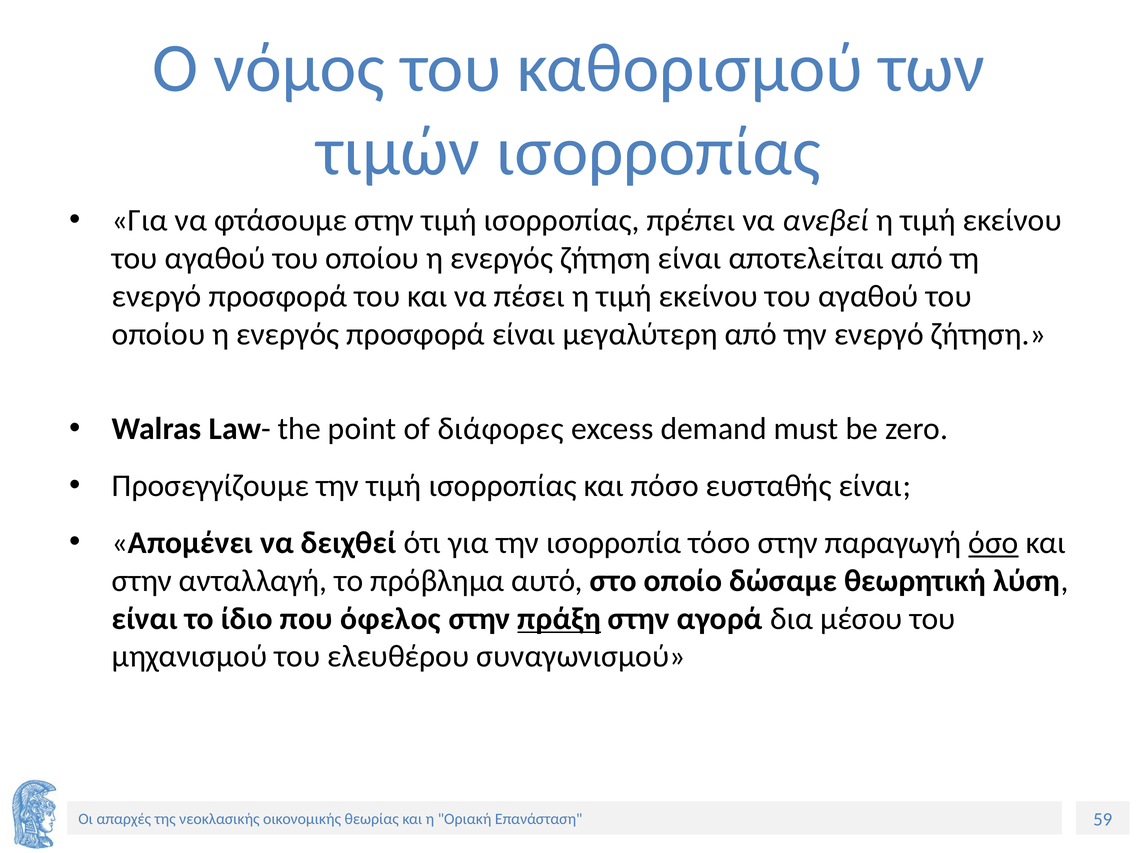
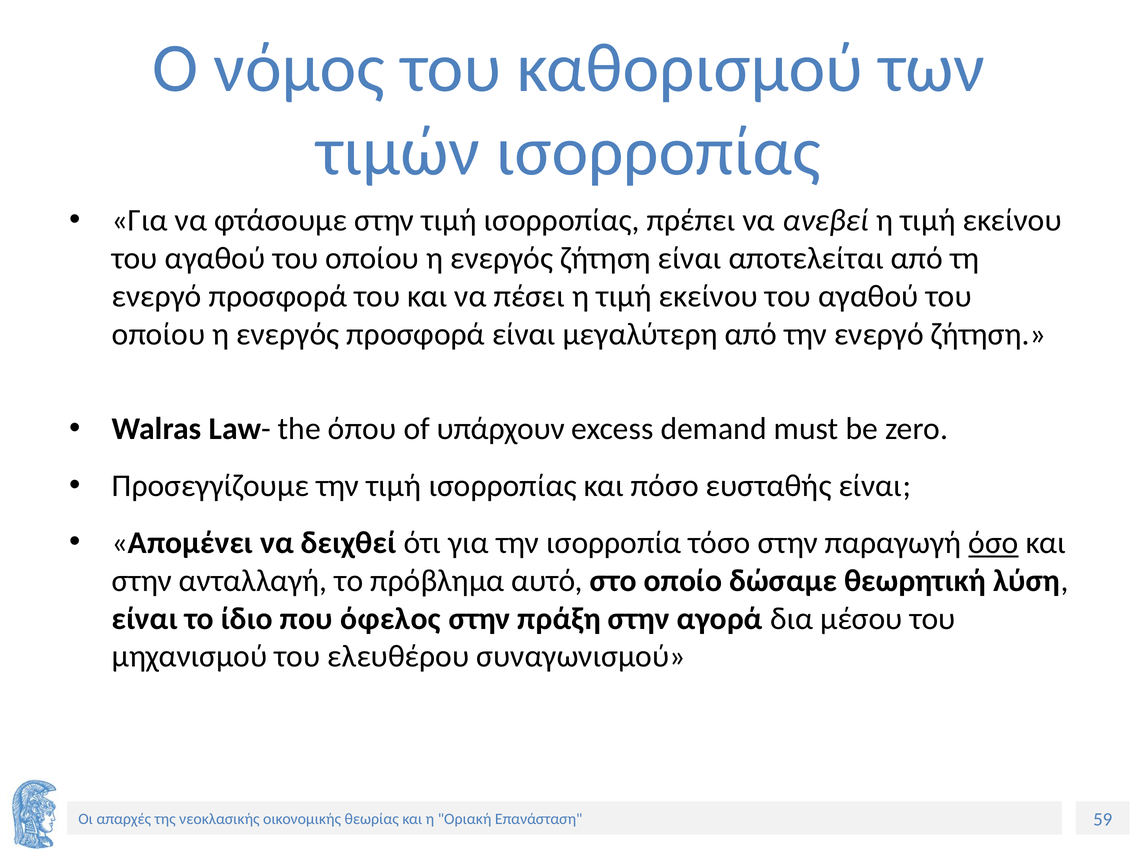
point: point -> όπου
διάφορες: διάφορες -> υπάρχουν
πράξη underline: present -> none
